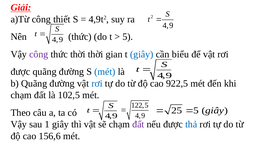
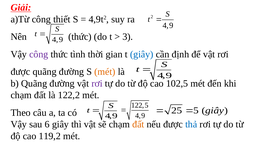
5 at (128, 37): 5 -> 3
thức thời: thời -> tình
biểu: biểu -> định
mét at (105, 72) colour: blue -> orange
rơi at (97, 84) colour: blue -> purple
922,5: 922,5 -> 102,5
102,5: 102,5 -> 122,2
1: 1 -> 6
đất at (138, 125) colour: purple -> orange
156,6: 156,6 -> 119,2
